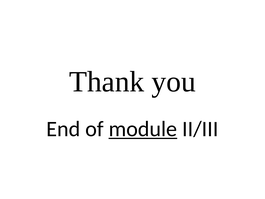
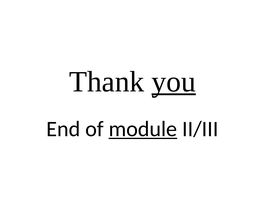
you underline: none -> present
